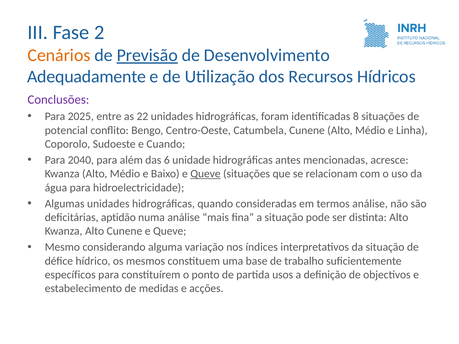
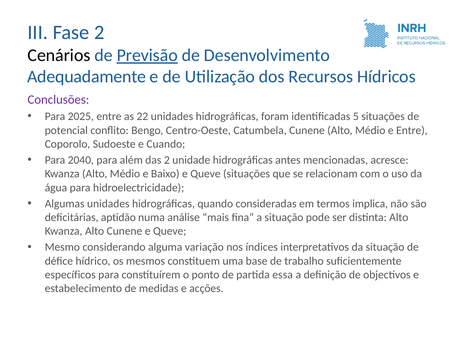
Cenários colour: orange -> black
8: 8 -> 5
e Linha: Linha -> Entre
das 6: 6 -> 2
Queve at (205, 174) underline: present -> none
termos análise: análise -> implica
usos: usos -> essa
